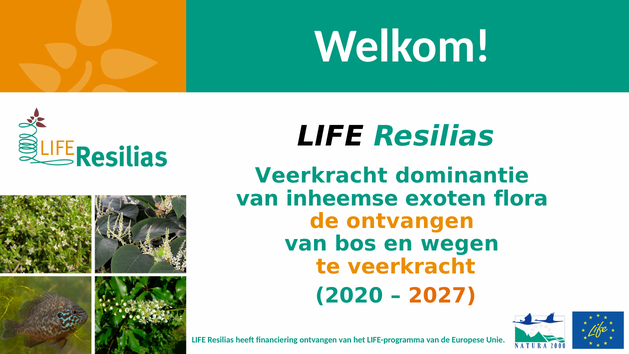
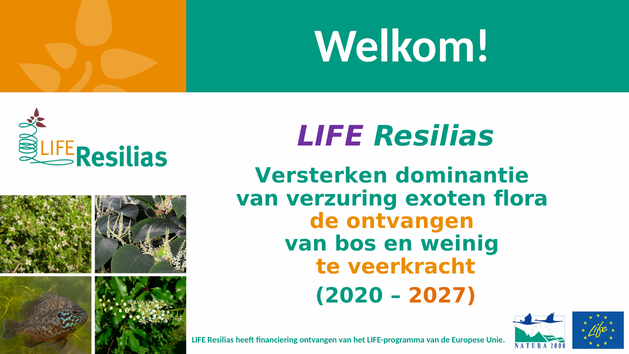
LIFE at (330, 136) colour: black -> purple
Veerkracht at (321, 176): Veerkracht -> Versterken
inheemse: inheemse -> verzuring
wegen: wegen -> weinig
